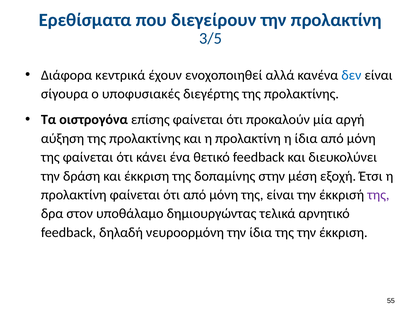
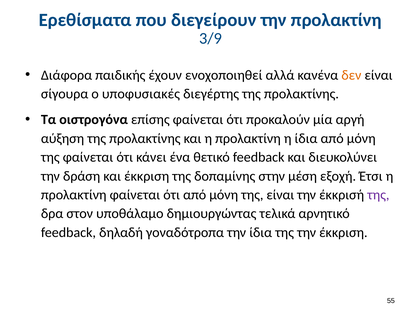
3/5: 3/5 -> 3/9
κεντρικά: κεντρικά -> παιδικής
δεν colour: blue -> orange
νευροορμόνη: νευροορμόνη -> γοναδότροπα
